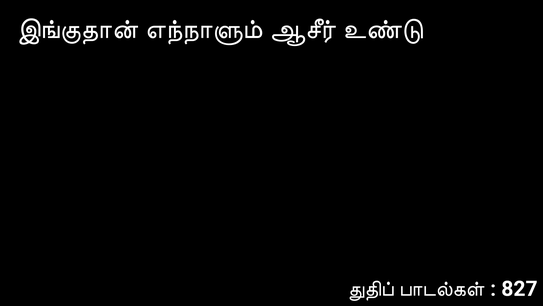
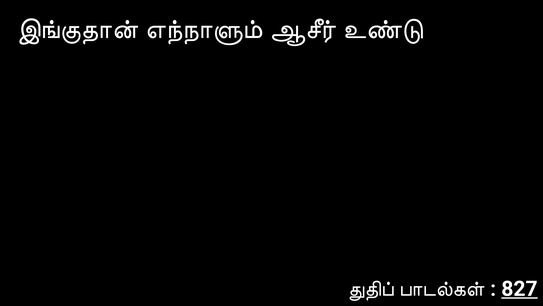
827 underline: none -> present
